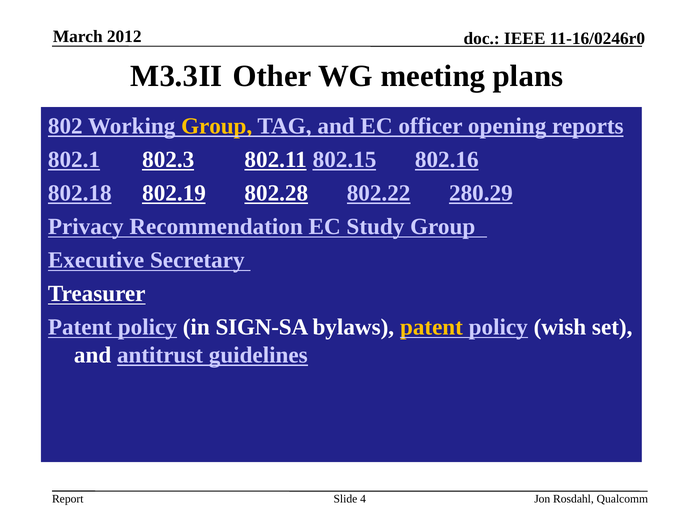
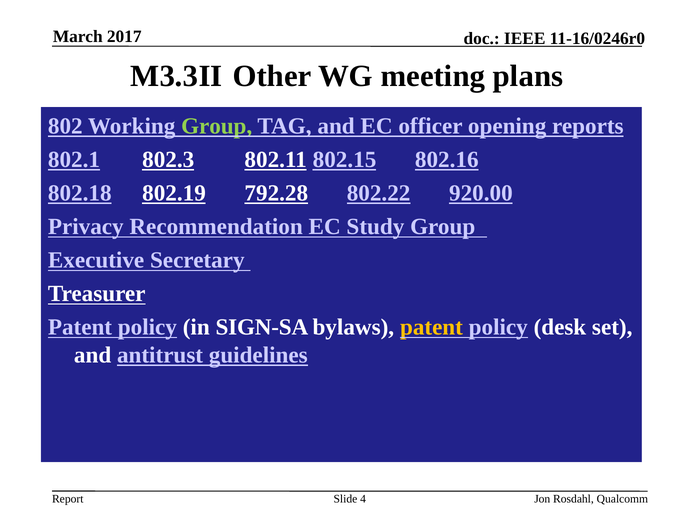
2012: 2012 -> 2017
Group at (217, 126) colour: yellow -> light green
802.28: 802.28 -> 792.28
280.29: 280.29 -> 920.00
wish: wish -> desk
